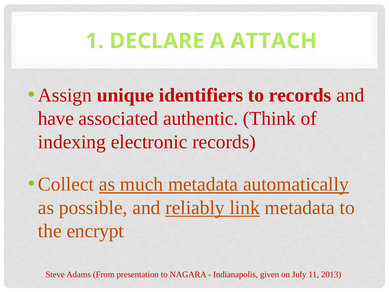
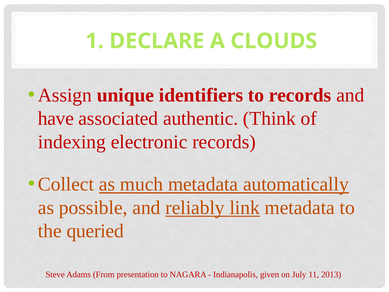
ATTACH: ATTACH -> CLOUDS
encrypt: encrypt -> queried
